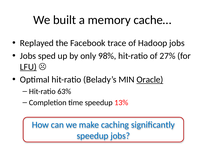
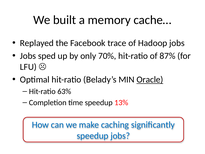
98%: 98% -> 70%
27%: 27% -> 87%
LFU underline: present -> none
